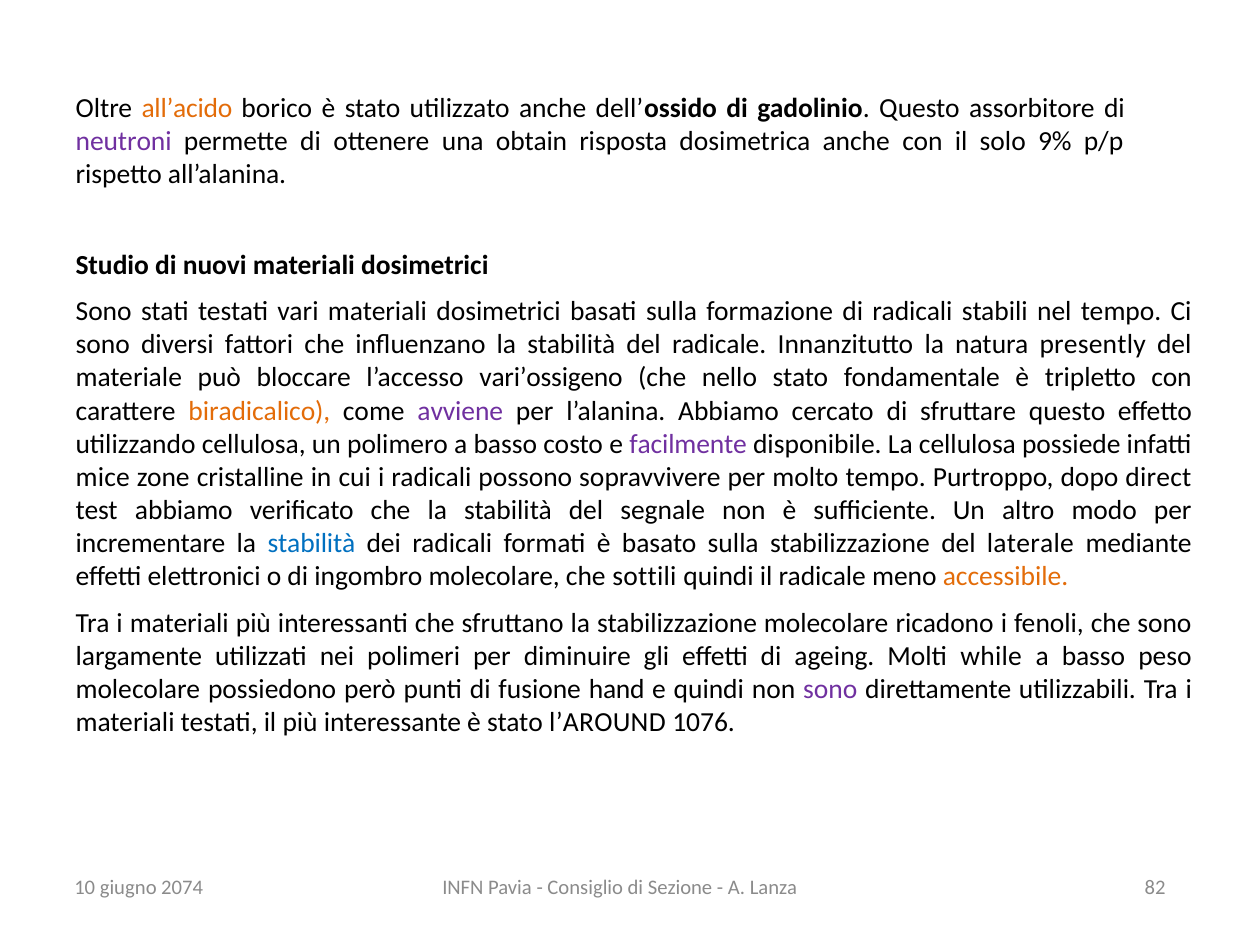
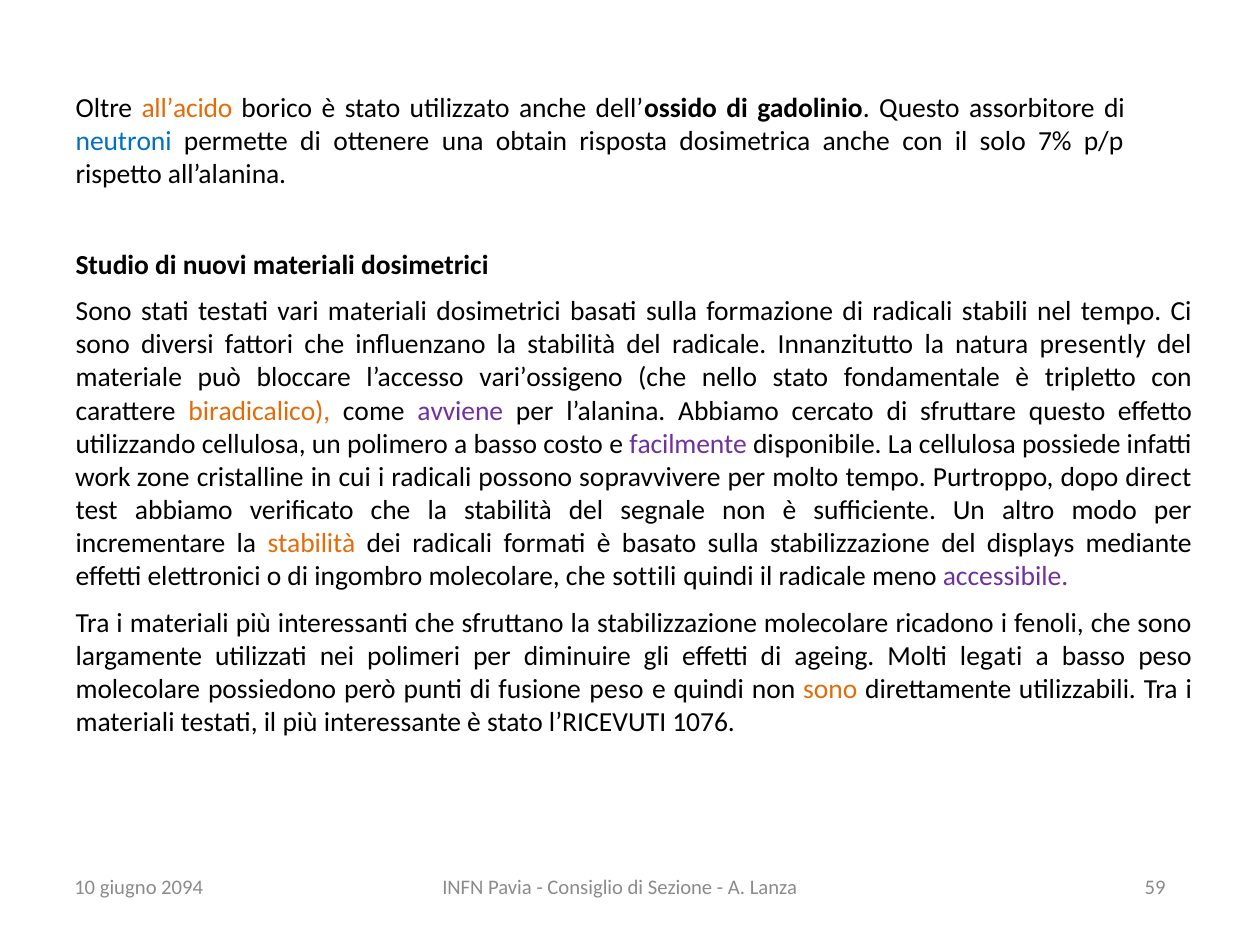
neutroni colour: purple -> blue
9%: 9% -> 7%
mice: mice -> work
stabilità at (311, 543) colour: blue -> orange
laterale: laterale -> displays
accessibile colour: orange -> purple
while: while -> legati
fusione hand: hand -> peso
sono at (830, 689) colour: purple -> orange
l’AROUND: l’AROUND -> l’RICEVUTI
82: 82 -> 59
2074: 2074 -> 2094
